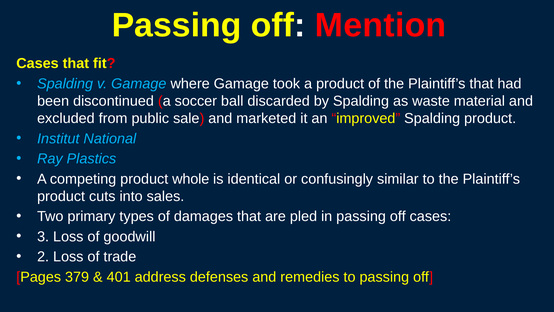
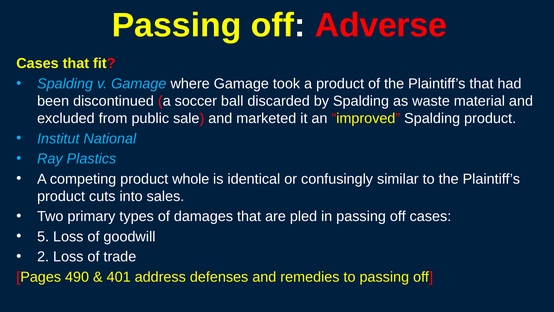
Mention: Mention -> Adverse
3: 3 -> 5
379: 379 -> 490
